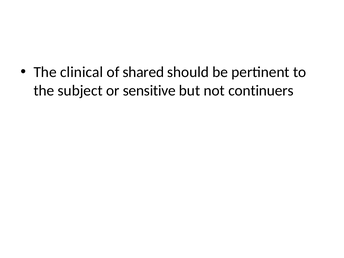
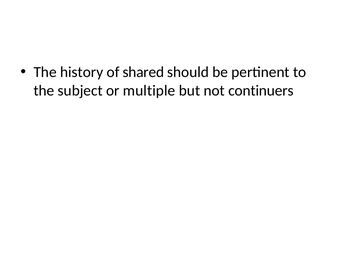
clinical: clinical -> history
sensitive: sensitive -> multiple
